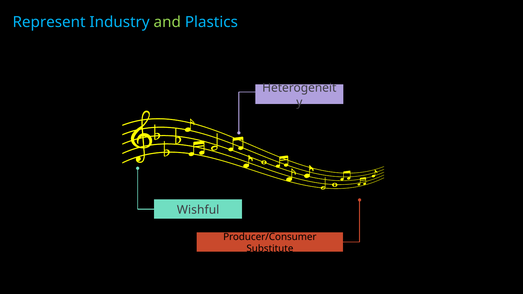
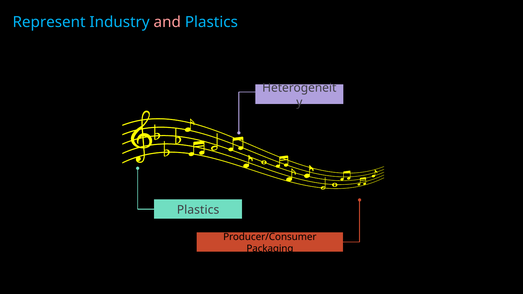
and colour: light green -> pink
Wishful at (198, 210): Wishful -> Plastics
Substitute: Substitute -> Packaging
